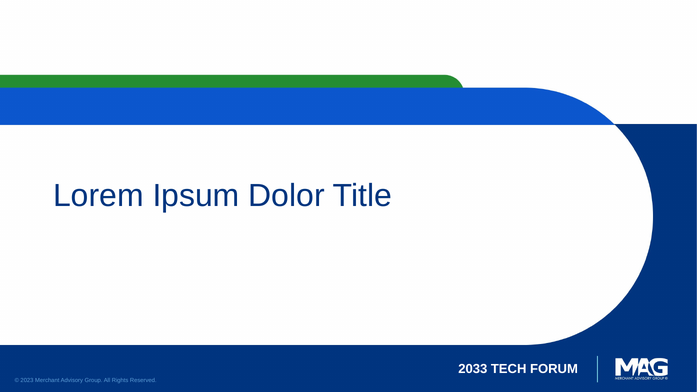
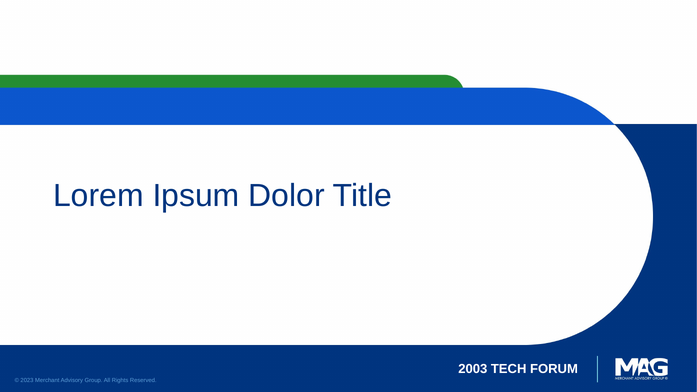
2033: 2033 -> 2003
